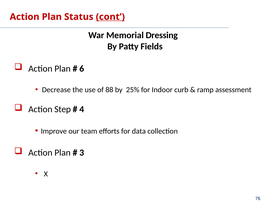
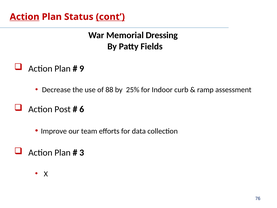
Action at (25, 17) underline: none -> present
6: 6 -> 9
Step: Step -> Post
4: 4 -> 6
